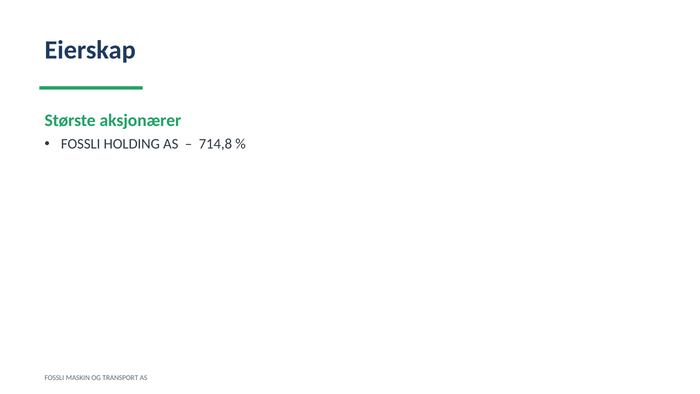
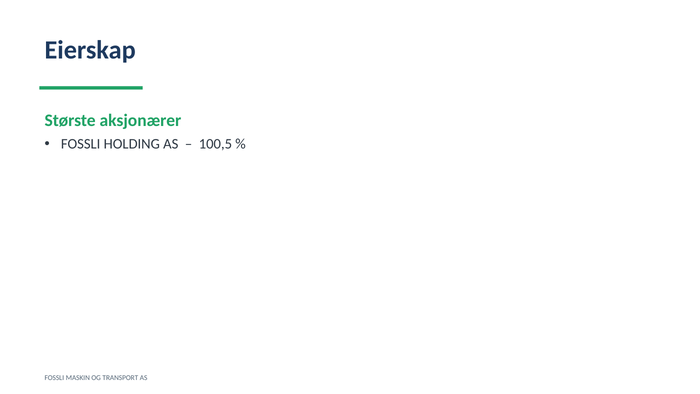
714,8: 714,8 -> 100,5
